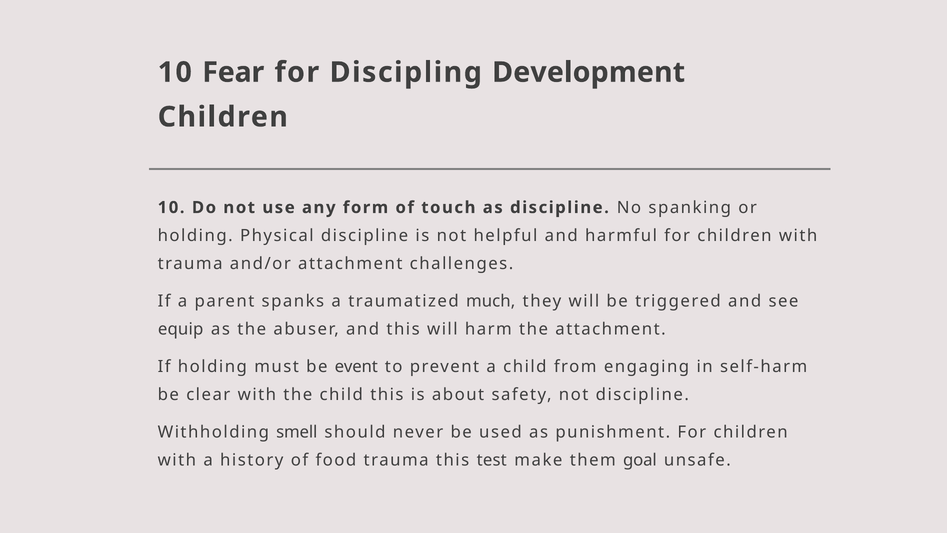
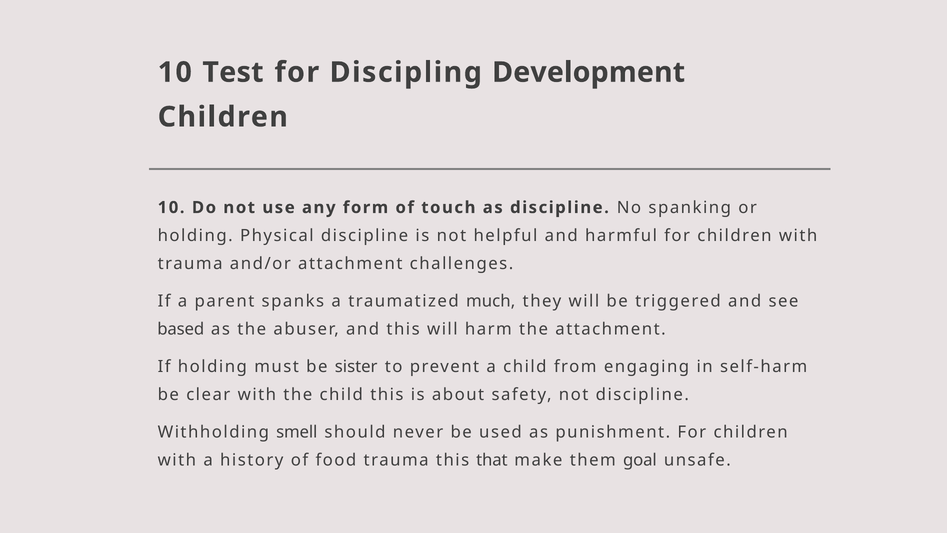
Fear: Fear -> Test
equip: equip -> based
event: event -> sister
test: test -> that
